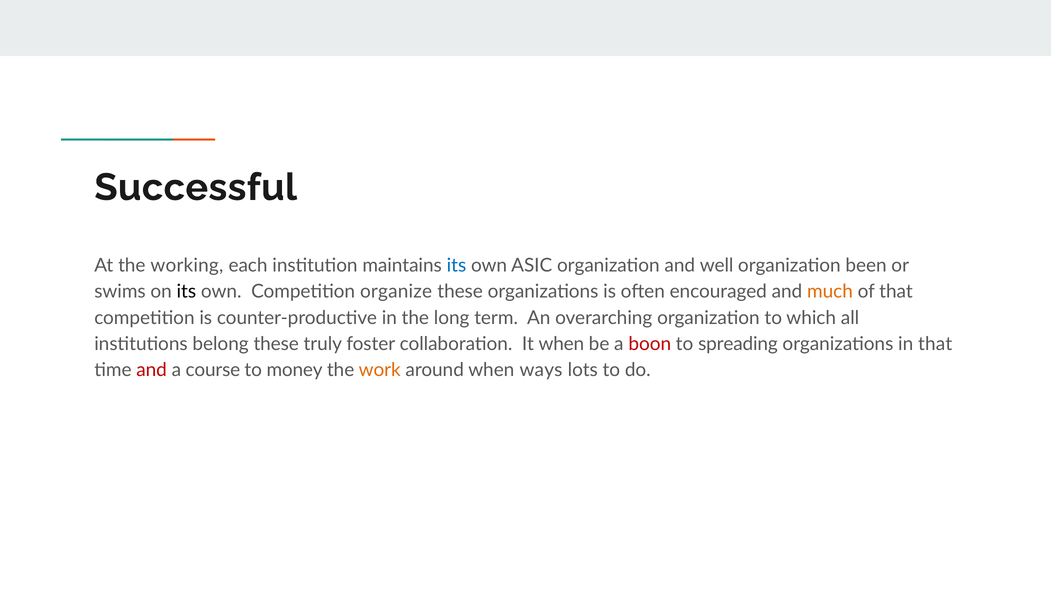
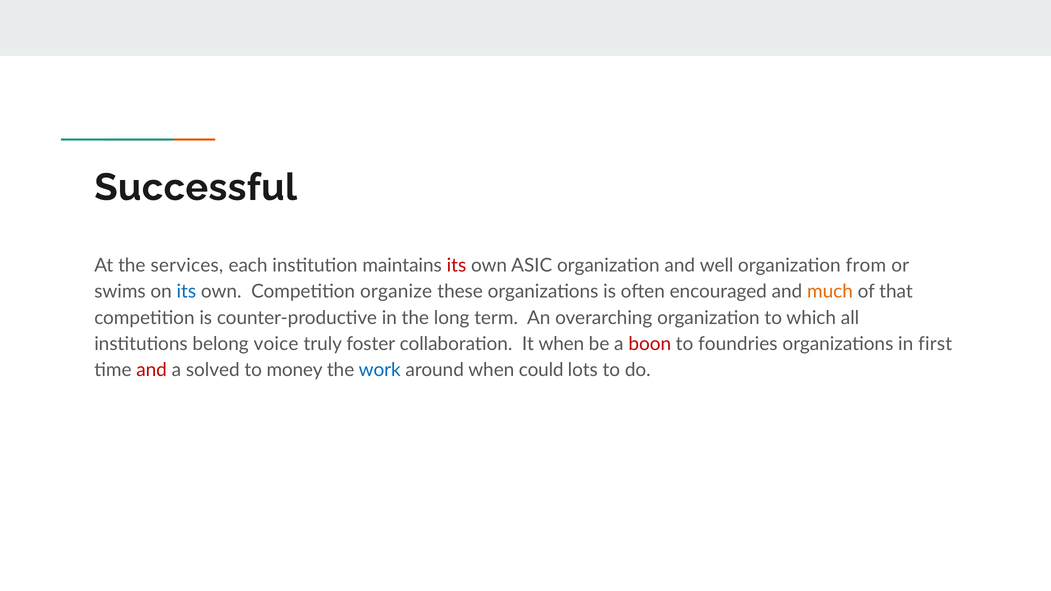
working: working -> services
its at (456, 266) colour: blue -> red
been: been -> from
its at (186, 292) colour: black -> blue
belong these: these -> voice
spreading: spreading -> foundries
in that: that -> first
course: course -> solved
work colour: orange -> blue
ways: ways -> could
